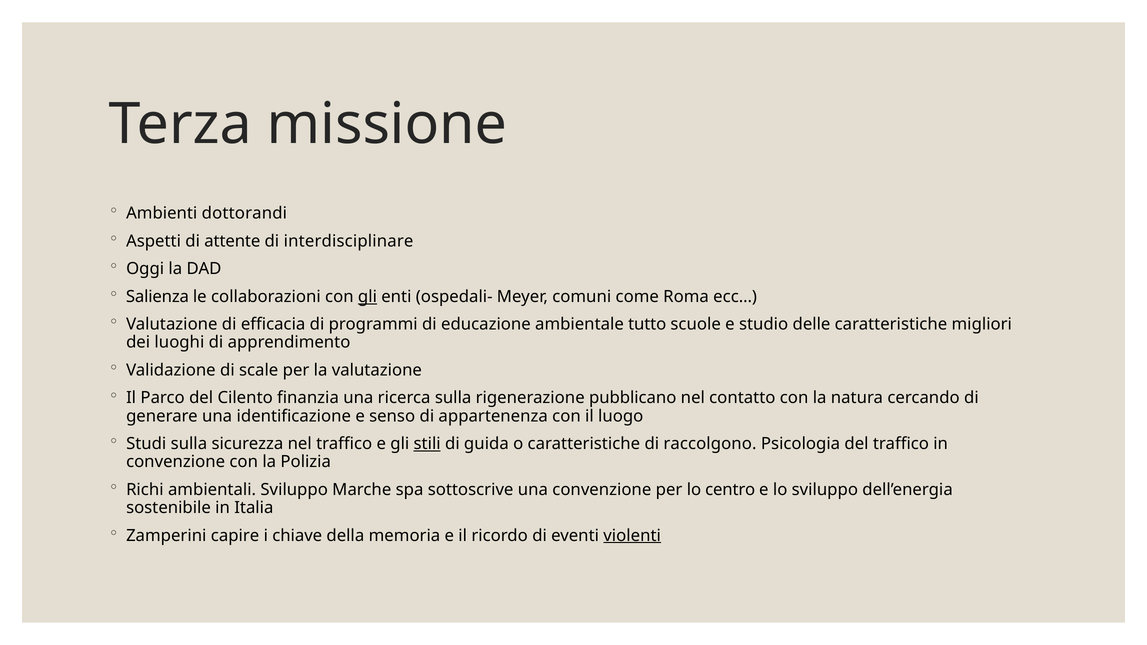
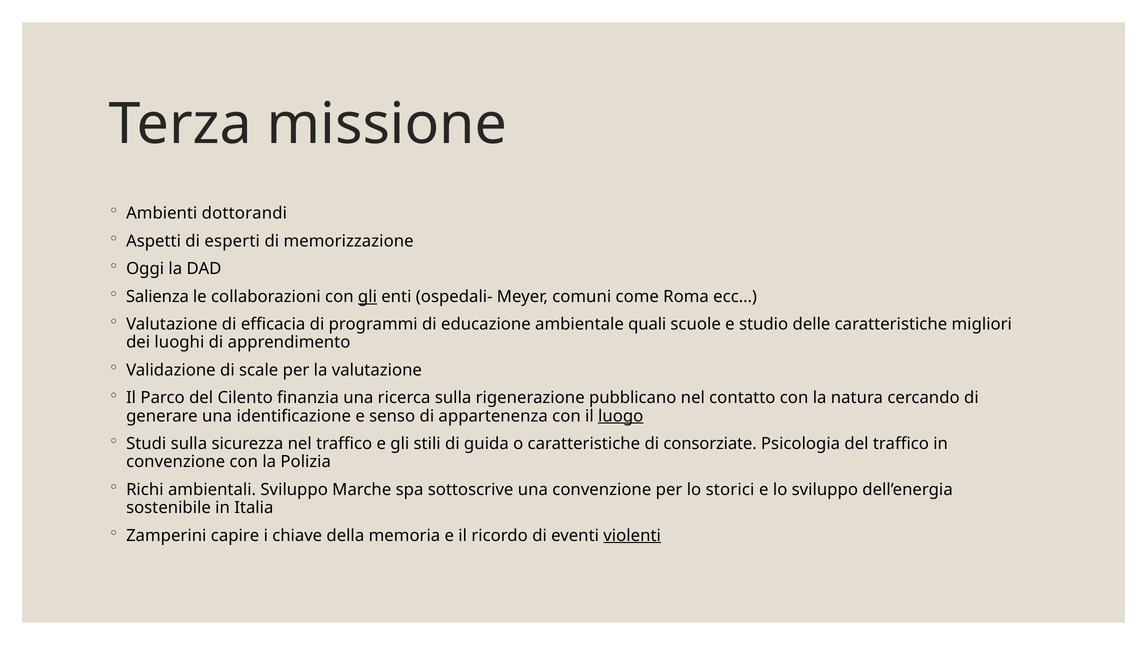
attente: attente -> esperti
interdisciplinare: interdisciplinare -> memorizzazione
tutto: tutto -> quali
luogo underline: none -> present
stili underline: present -> none
raccolgono: raccolgono -> consorziate
centro: centro -> storici
